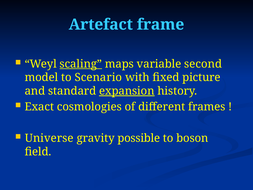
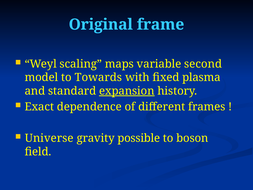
Artefact: Artefact -> Original
scaling underline: present -> none
Scenario: Scenario -> Towards
picture: picture -> plasma
cosmologies: cosmologies -> dependence
